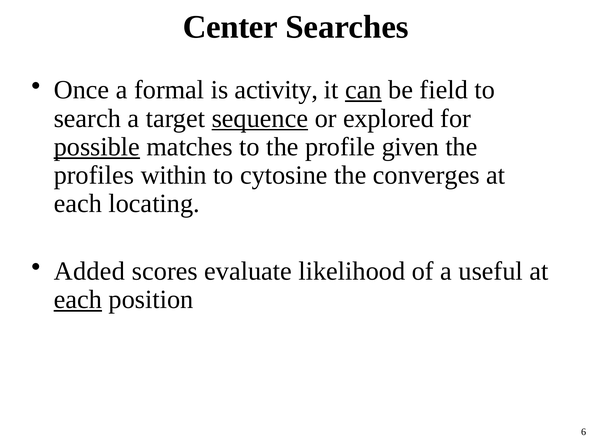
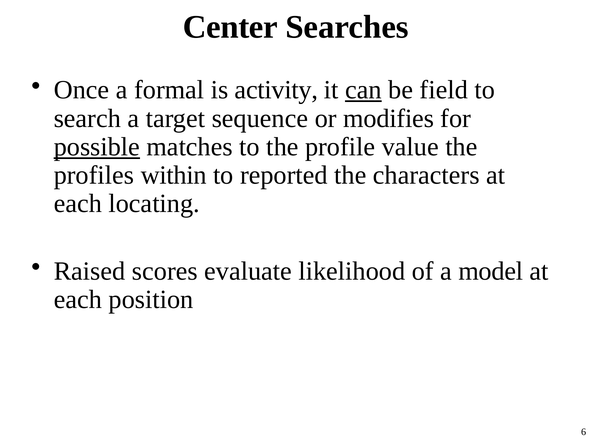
sequence underline: present -> none
explored: explored -> modifies
given: given -> value
cytosine: cytosine -> reported
converges: converges -> characters
Added: Added -> Raised
useful: useful -> model
each at (78, 299) underline: present -> none
